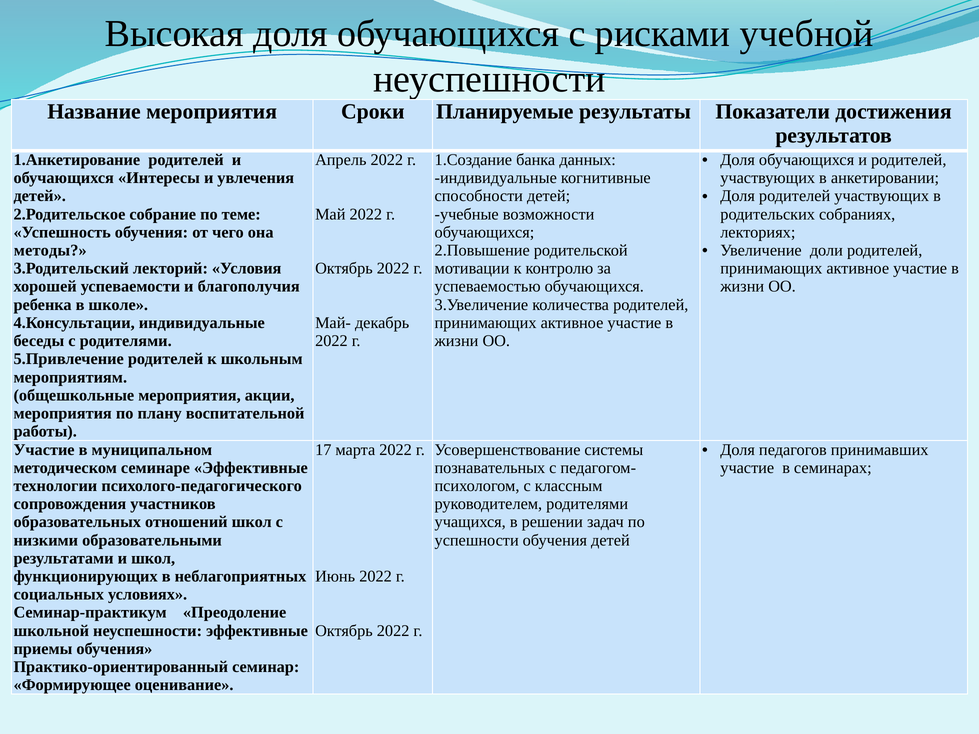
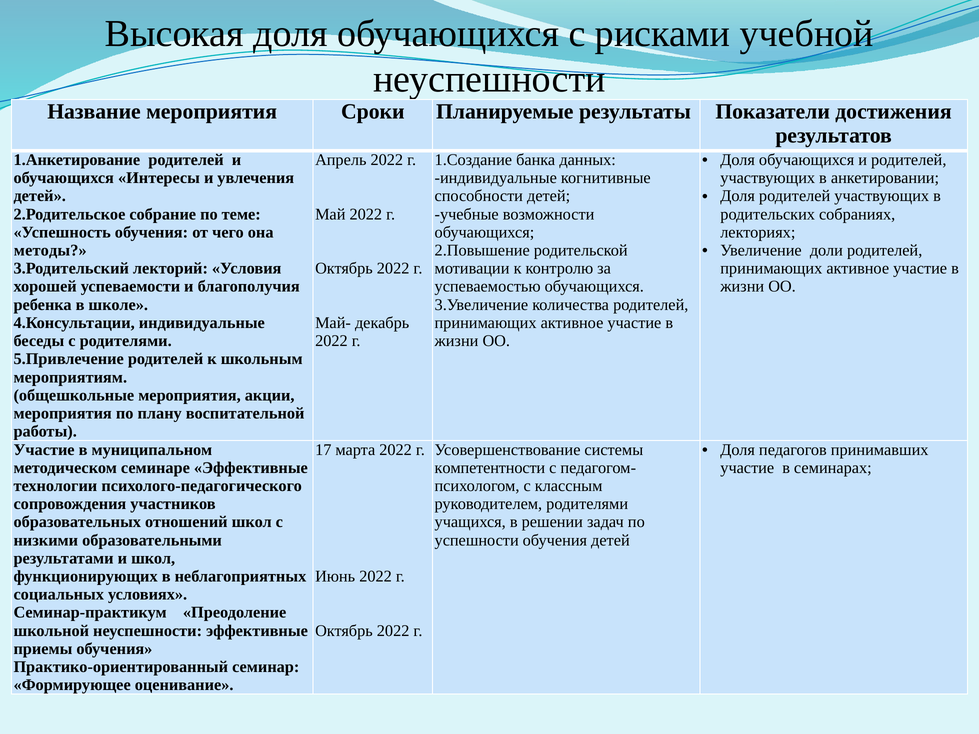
познавательных: познавательных -> компетентности
